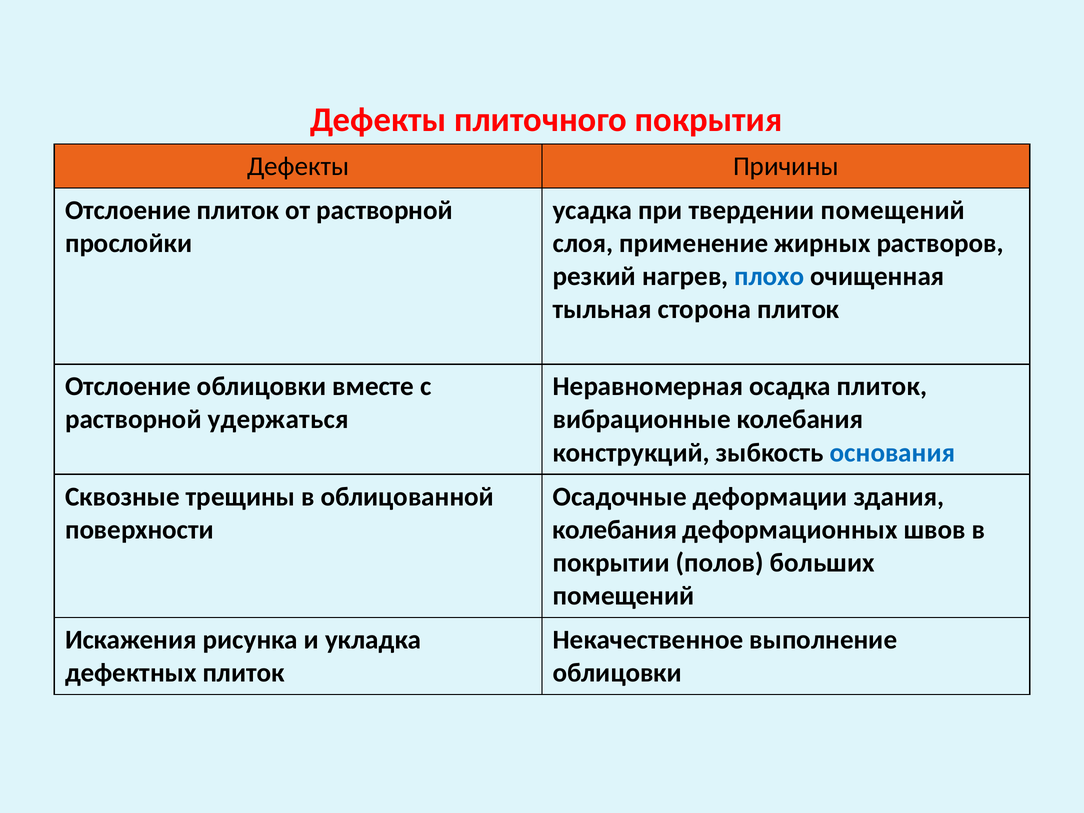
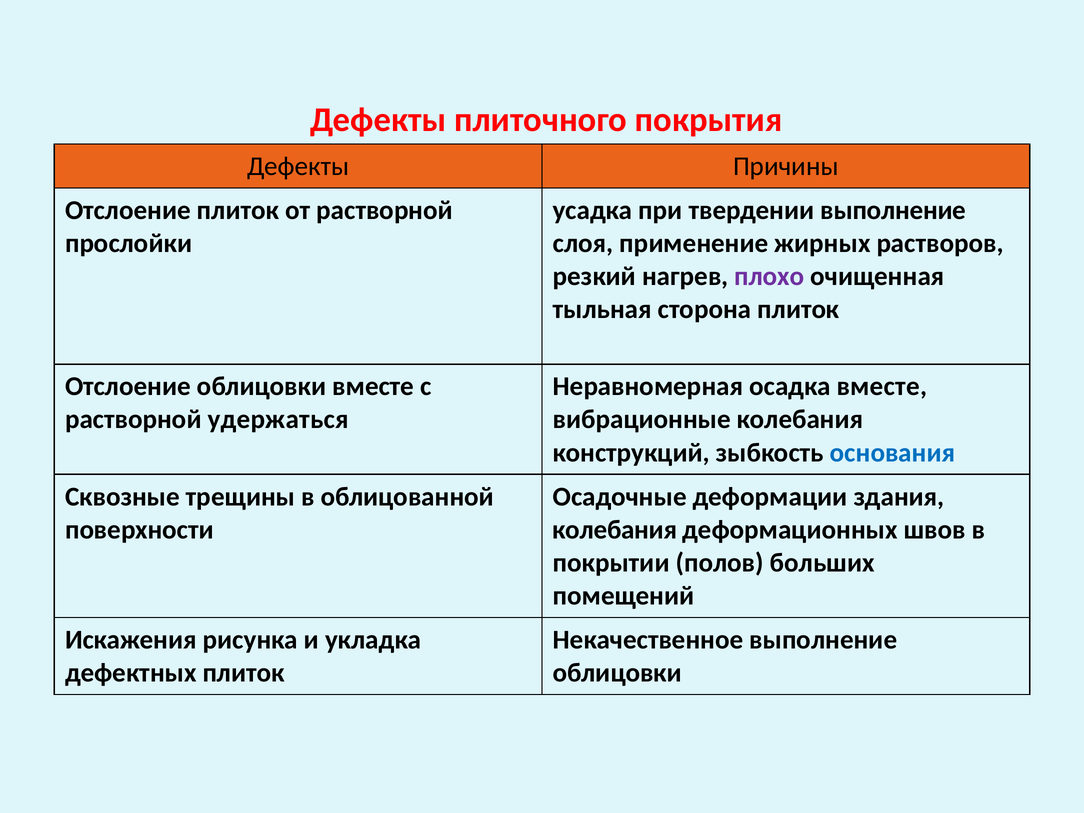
твердении помещений: помещений -> выполнение
плохо colour: blue -> purple
осадка плиток: плиток -> вместе
